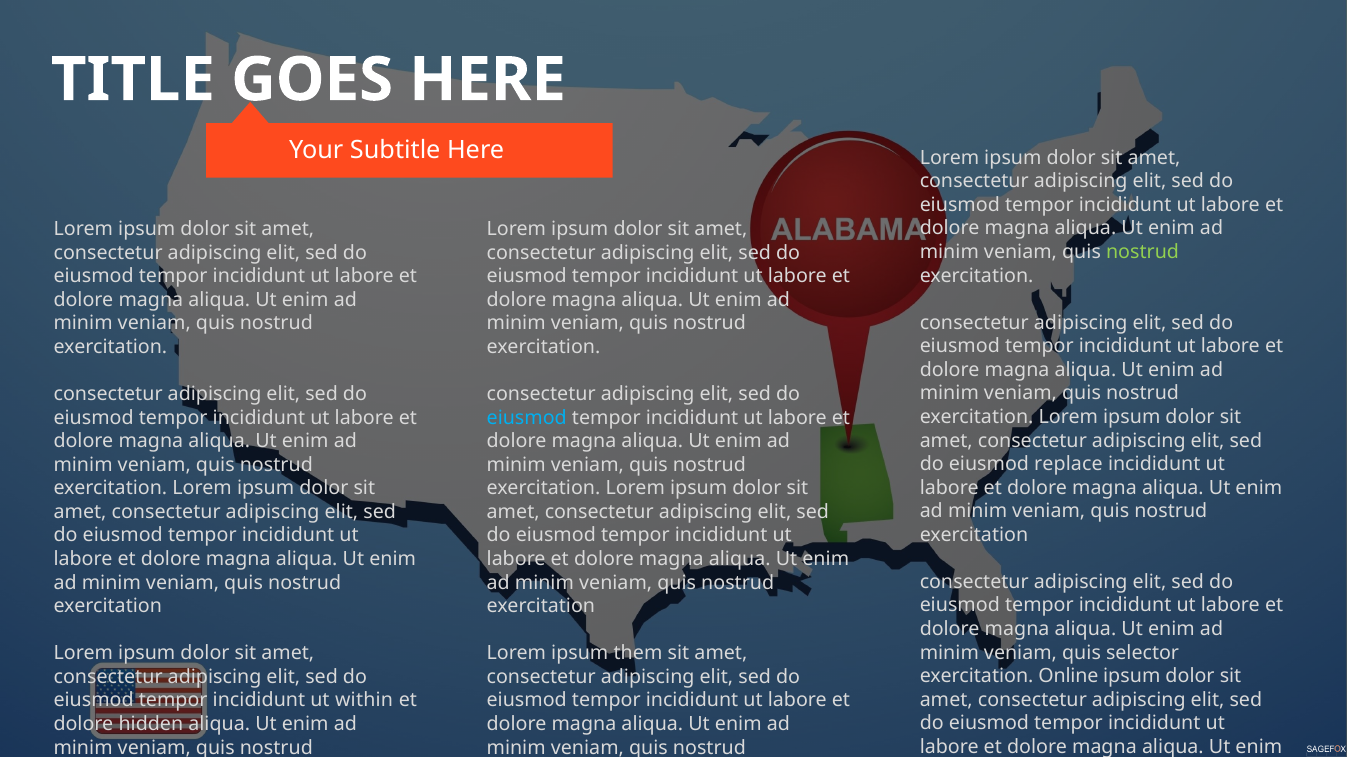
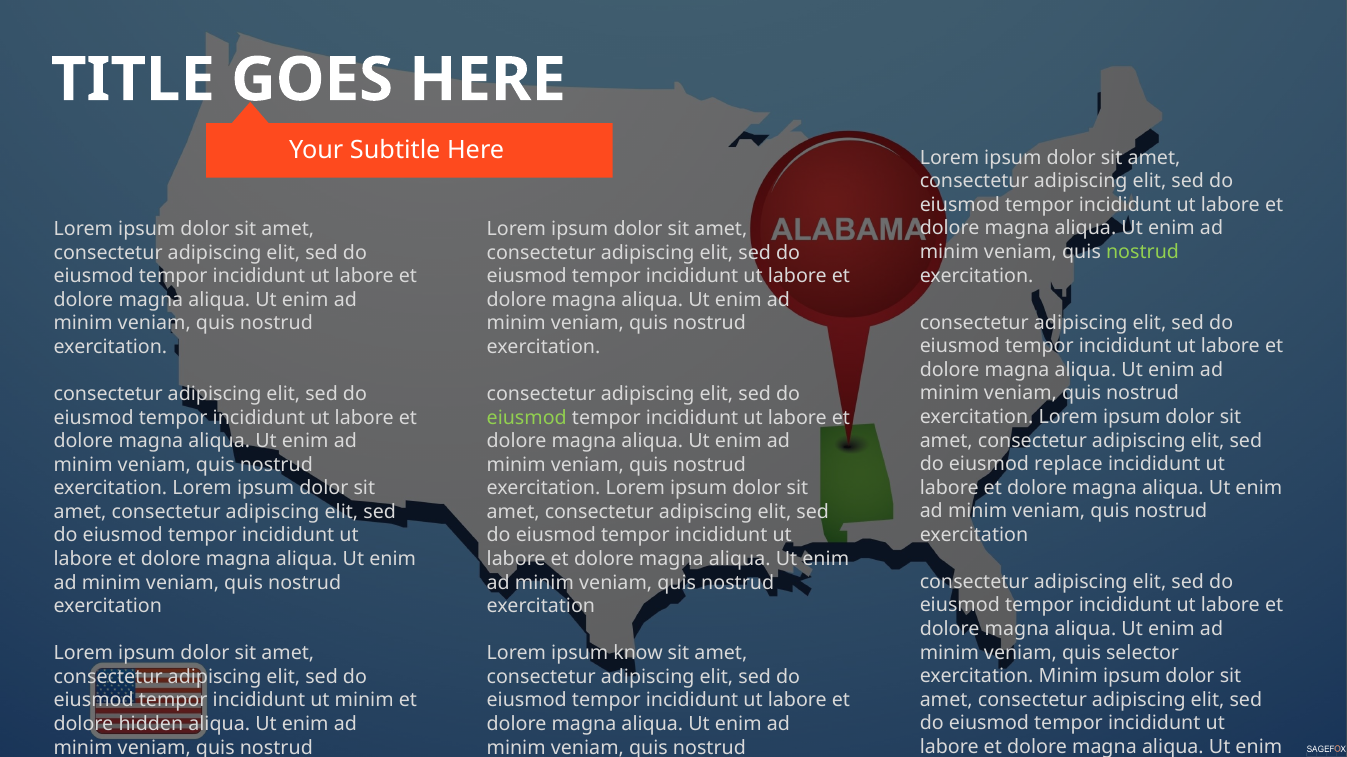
eiusmod at (527, 418) colour: light blue -> light green
them: them -> know
exercitation Online: Online -> Minim
ut within: within -> minim
